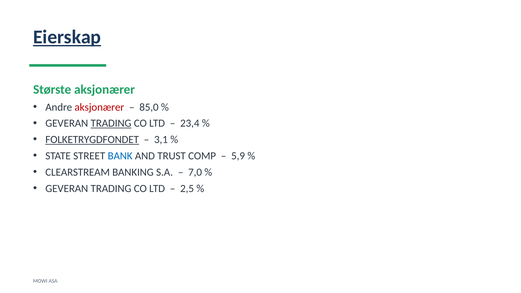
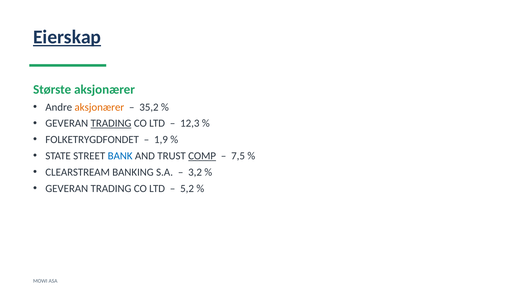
aksjonærer at (99, 107) colour: red -> orange
85,0: 85,0 -> 35,2
23,4: 23,4 -> 12,3
FOLKETRYGDFONDET underline: present -> none
3,1: 3,1 -> 1,9
COMP underline: none -> present
5,9: 5,9 -> 7,5
7,0: 7,0 -> 3,2
2,5: 2,5 -> 5,2
